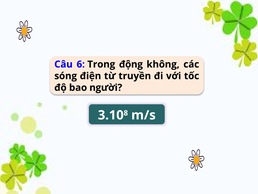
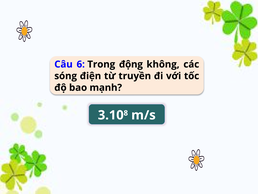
người: người -> mạnh
